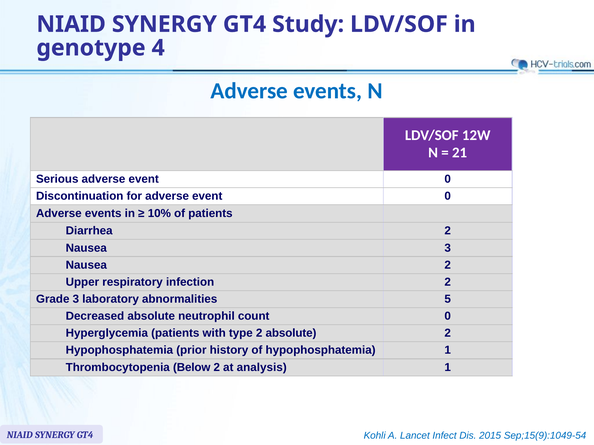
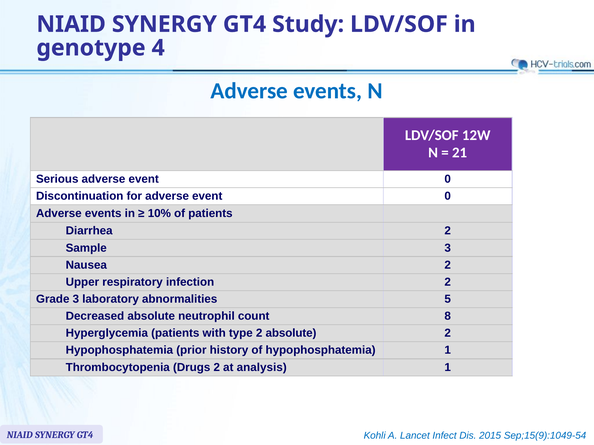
Nausea at (86, 248): Nausea -> Sample
count 0: 0 -> 8
Below: Below -> Drugs
